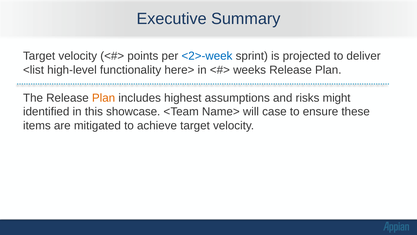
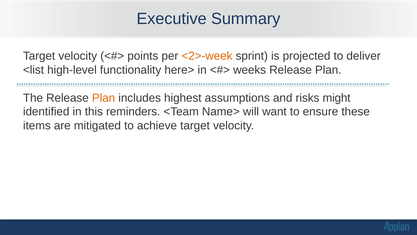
<2>-week colour: blue -> orange
showcase: showcase -> reminders
case: case -> want
